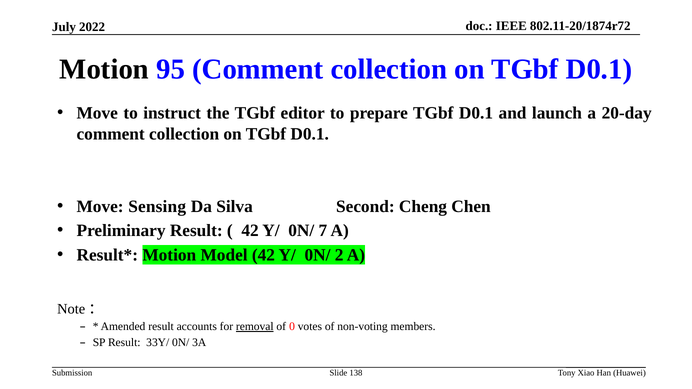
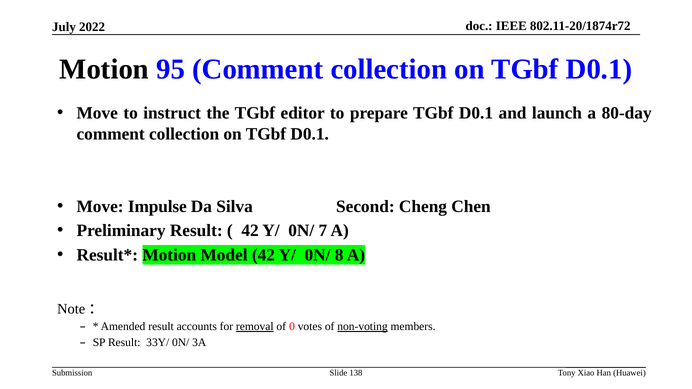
20-day: 20-day -> 80-day
Sensing: Sensing -> Impulse
2: 2 -> 8
non-voting underline: none -> present
